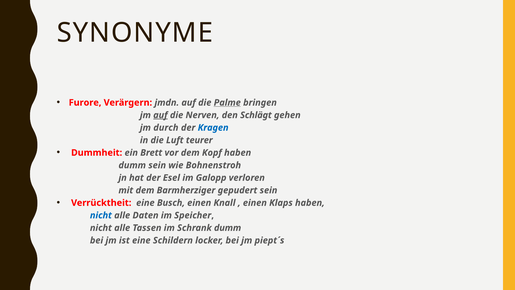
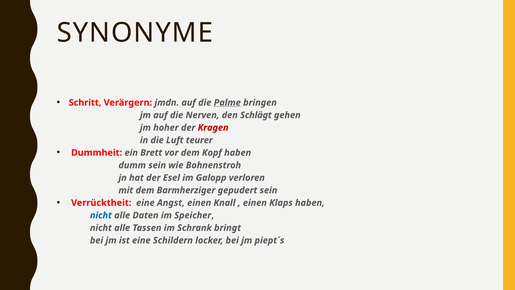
Furore: Furore -> Schritt
auf at (160, 115) underline: present -> none
durch: durch -> hoher
Kragen colour: blue -> red
Busch: Busch -> Angst
Schrank dumm: dumm -> bringt
